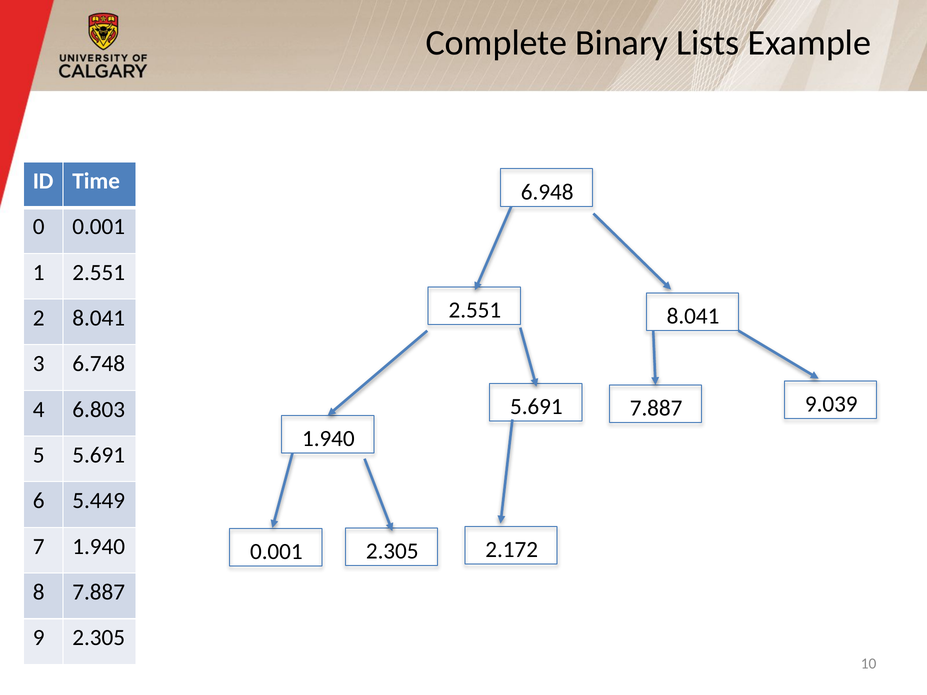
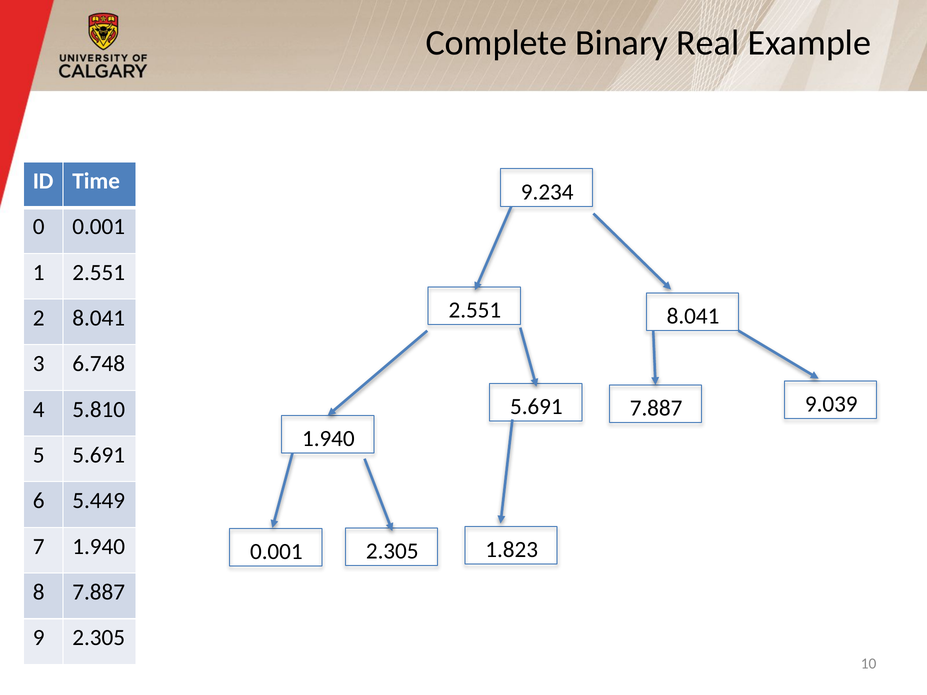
Lists: Lists -> Real
6.948: 6.948 -> 9.234
6.803: 6.803 -> 5.810
2.172: 2.172 -> 1.823
